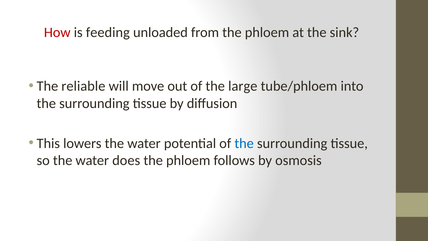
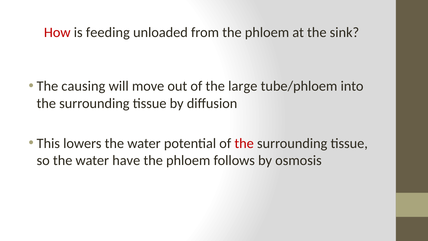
reliable: reliable -> causing
the at (244, 143) colour: blue -> red
does: does -> have
